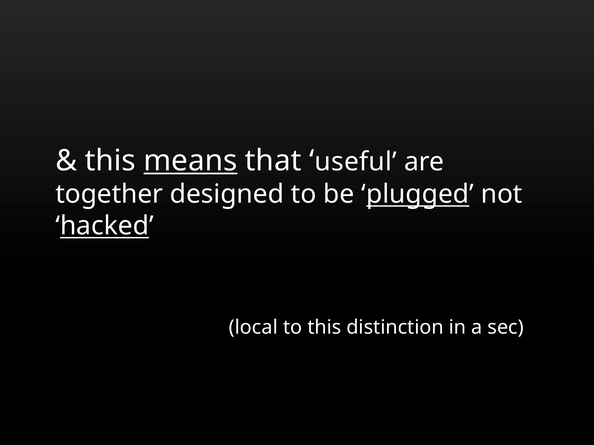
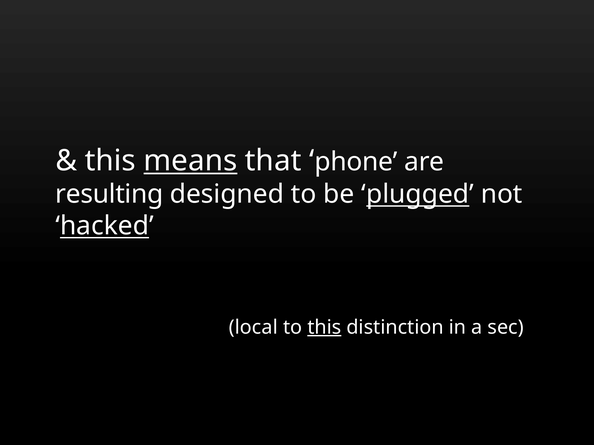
useful: useful -> phone
together: together -> resulting
this at (324, 328) underline: none -> present
